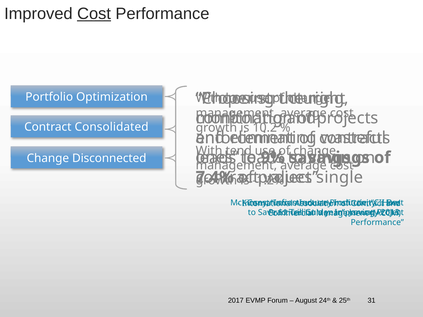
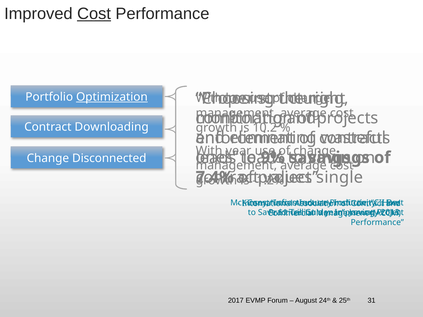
Optimization underline: none -> present
Consolidated: Consolidated -> Downloading
tend at (239, 151): tend -> year
